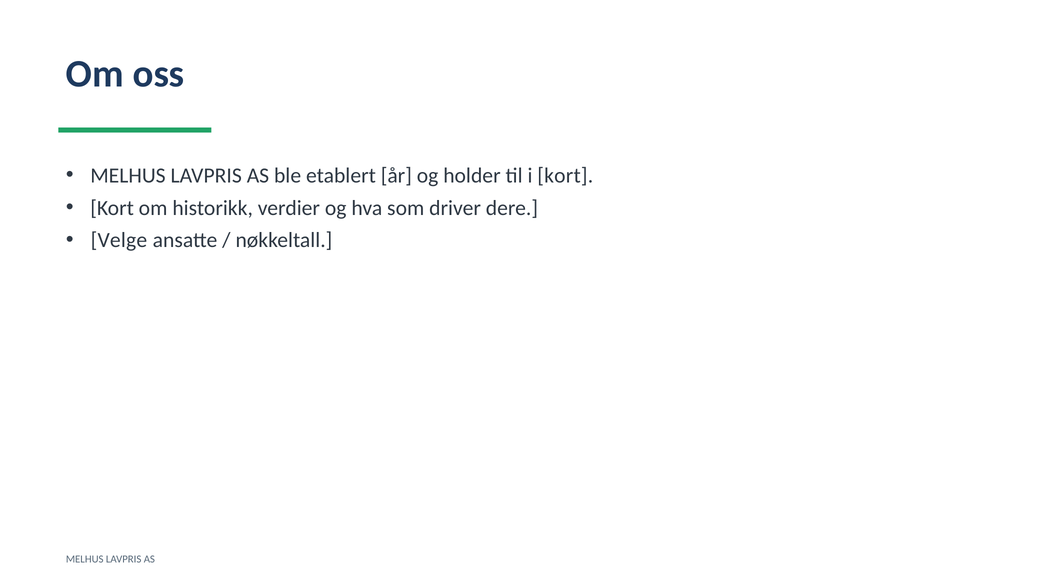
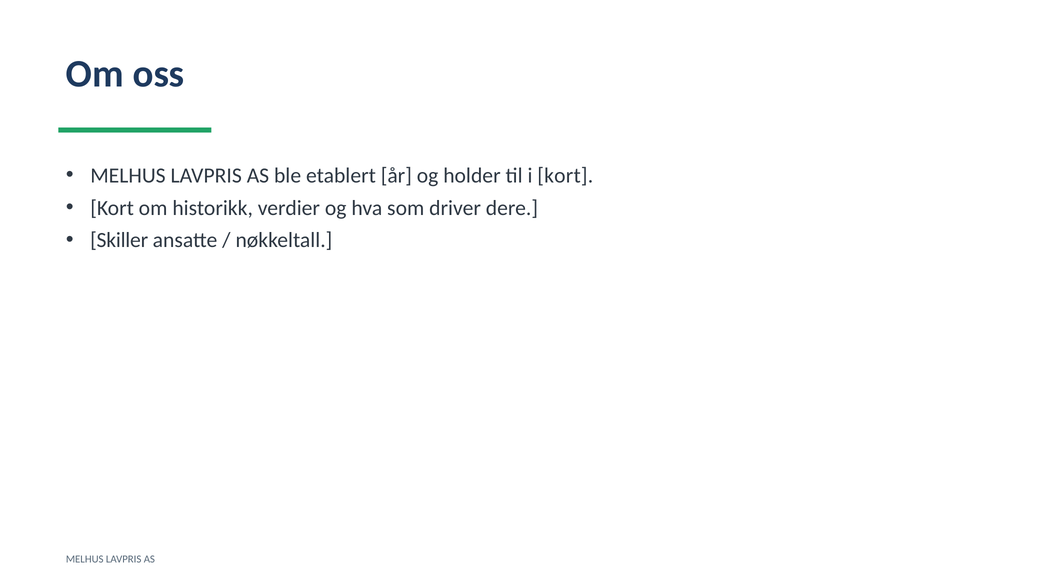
Velge: Velge -> Skiller
